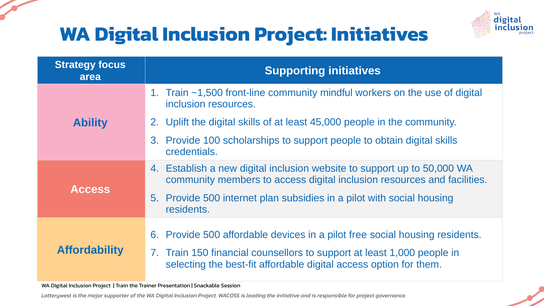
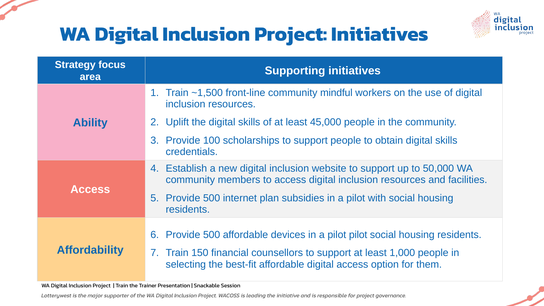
pilot free: free -> pilot
